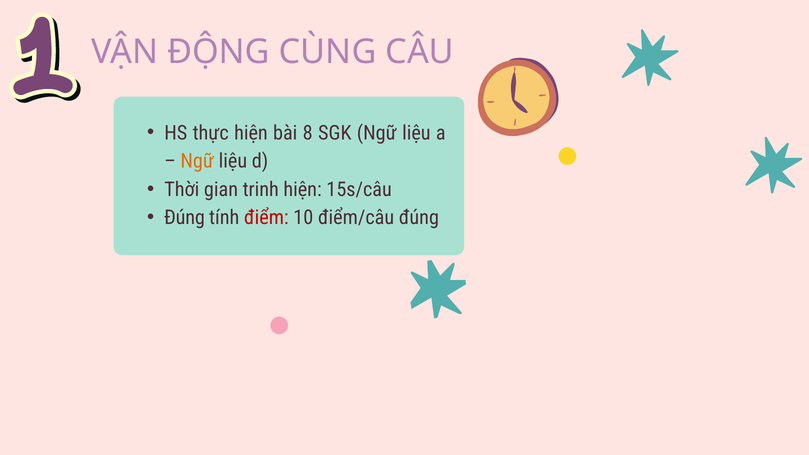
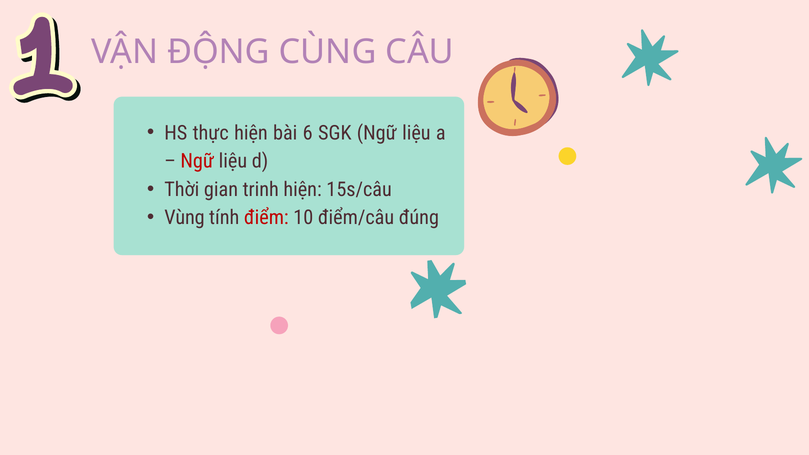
8: 8 -> 6
Ngữ at (197, 161) colour: orange -> red
Đúng at (184, 218): Đúng -> Vùng
